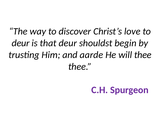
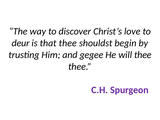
that deur: deur -> thee
aarde: aarde -> gegee
